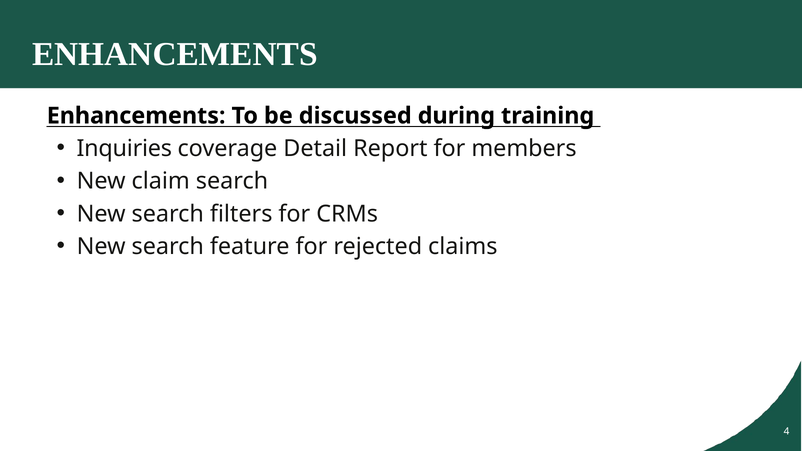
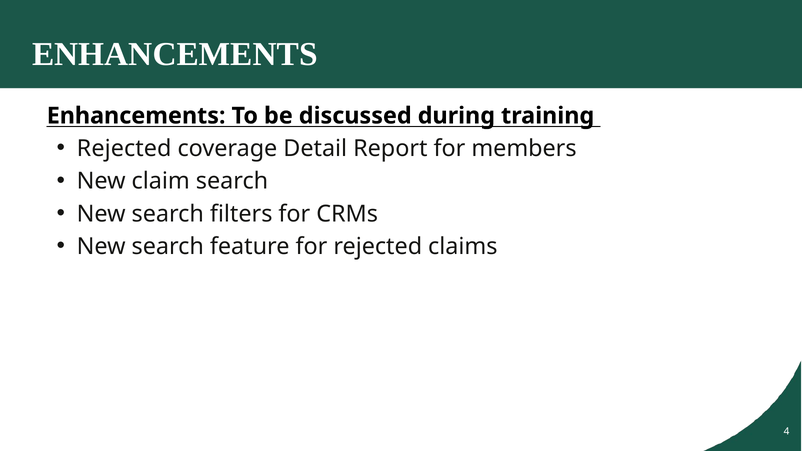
Inquiries at (124, 149): Inquiries -> Rejected
